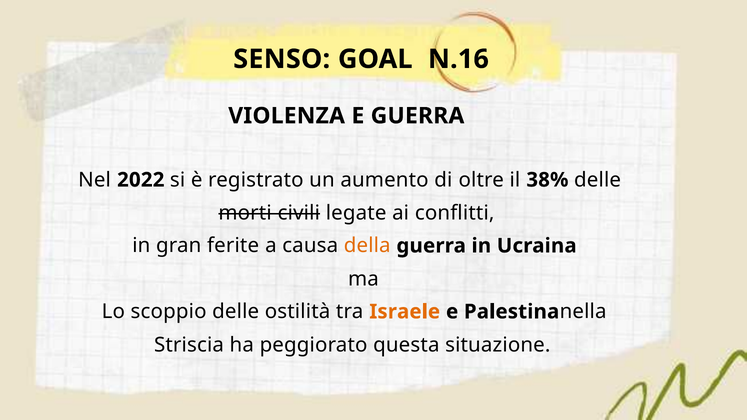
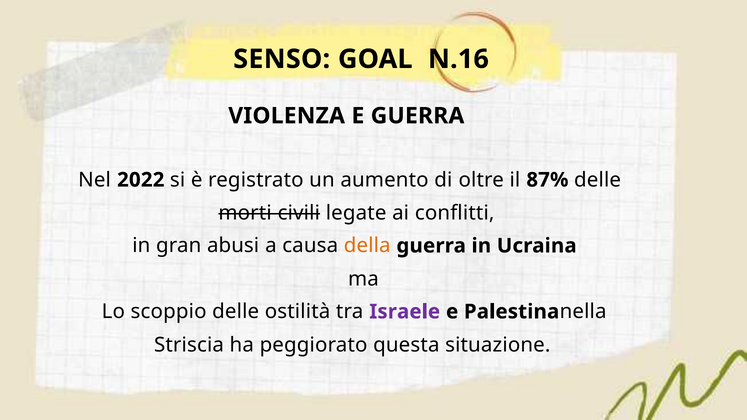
38%: 38% -> 87%
ferite: ferite -> abusi
Israele colour: orange -> purple
